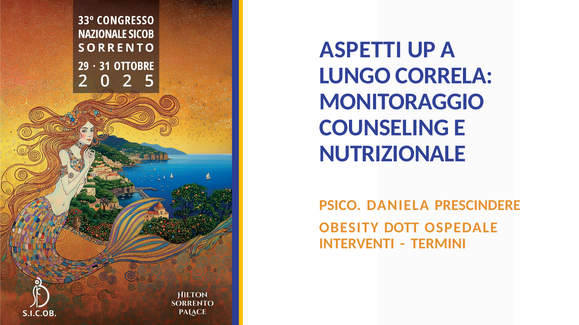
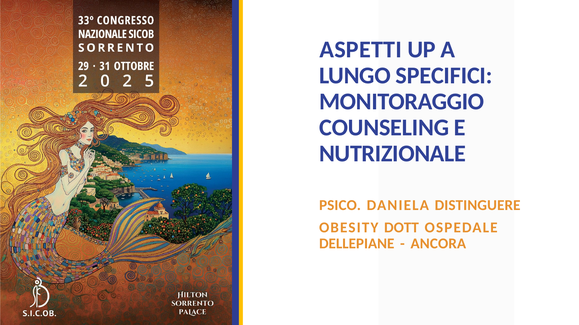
CORRELA: CORRELA -> SPECIFICI
PRESCINDERE: PRESCINDERE -> DISTINGUERE
INTERVENTI: INTERVENTI -> DELLEPIANE
TERMINI: TERMINI -> ANCORA
